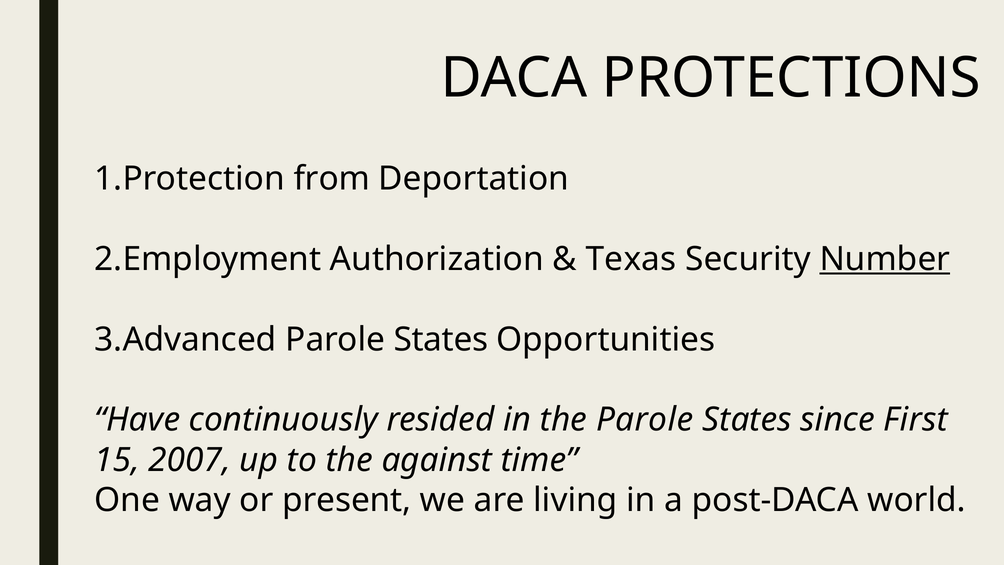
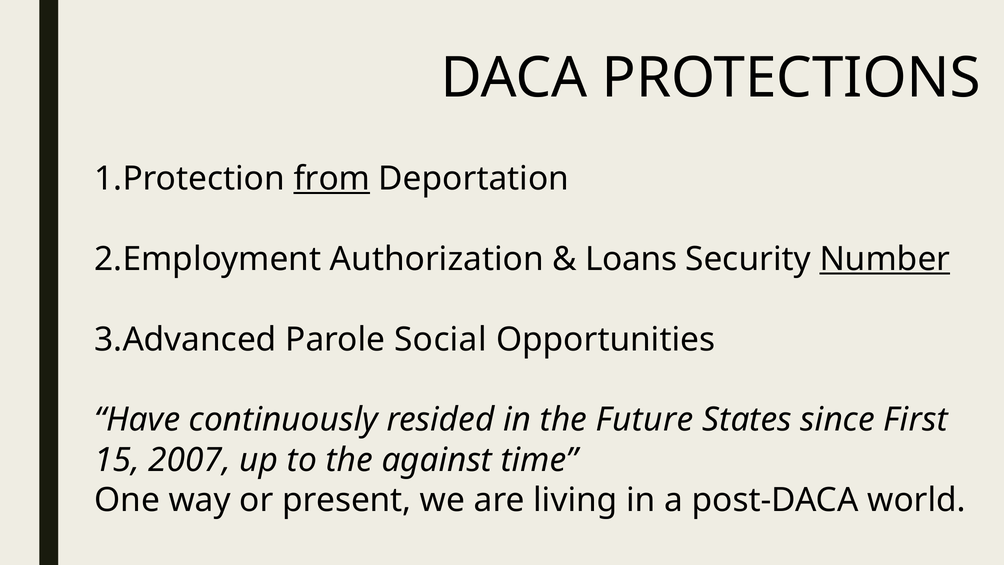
from underline: none -> present
Texas: Texas -> Loans
States at (441, 339): States -> Social
the Parole: Parole -> Future
